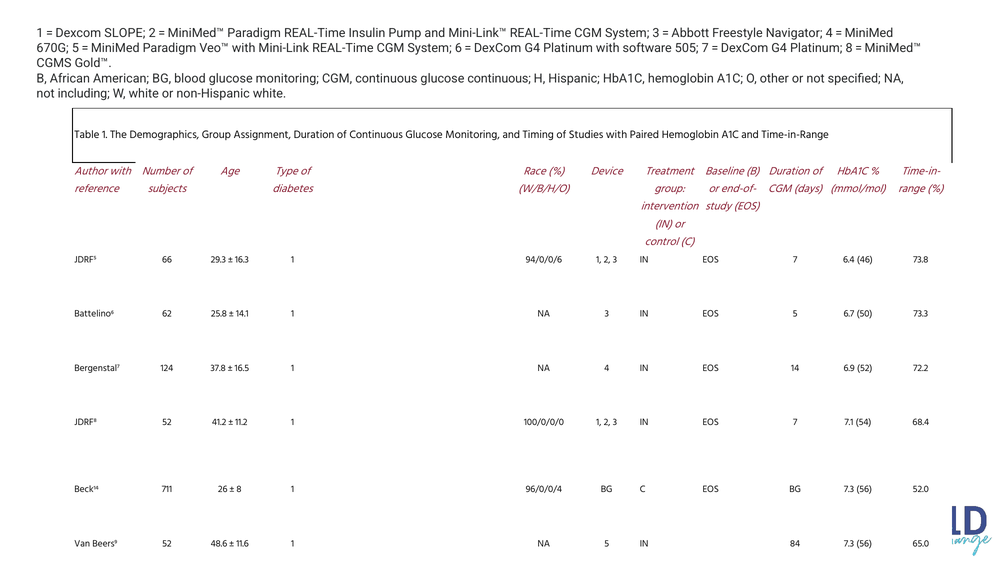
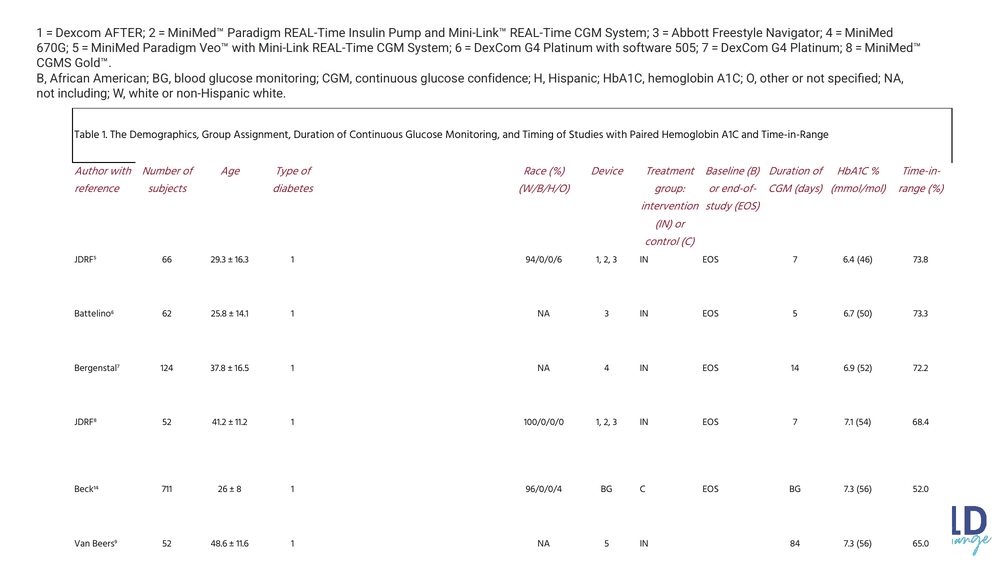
SLOPE: SLOPE -> AFTER
glucose continuous: continuous -> confidence
